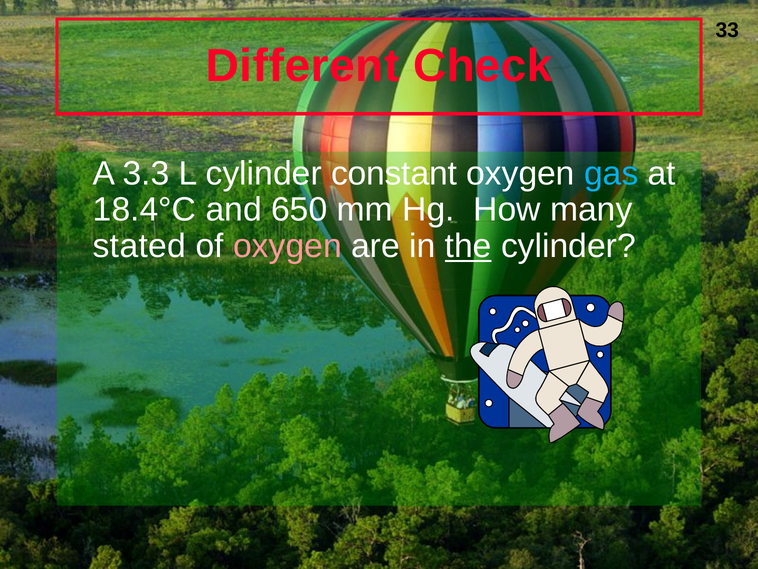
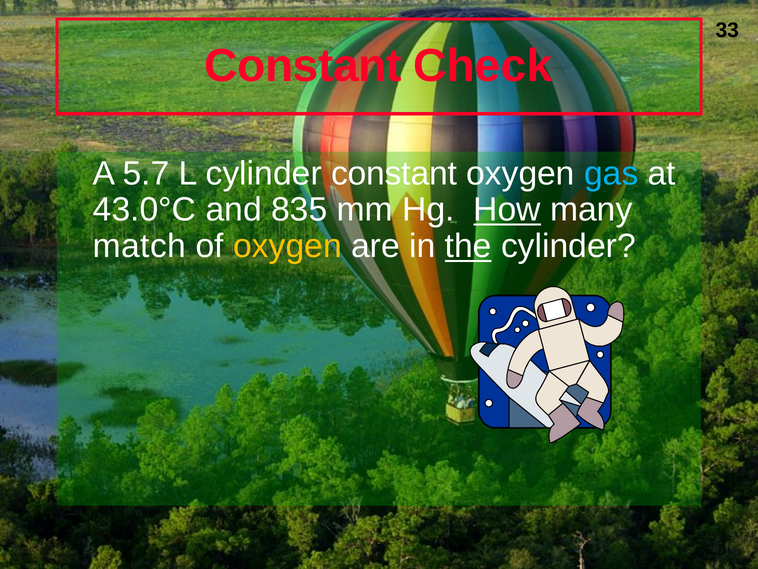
Different at (303, 66): Different -> Constant
3.3: 3.3 -> 5.7
18.4°C: 18.4°C -> 43.0°C
650: 650 -> 835
How underline: none -> present
stated: stated -> match
oxygen at (288, 246) colour: pink -> yellow
